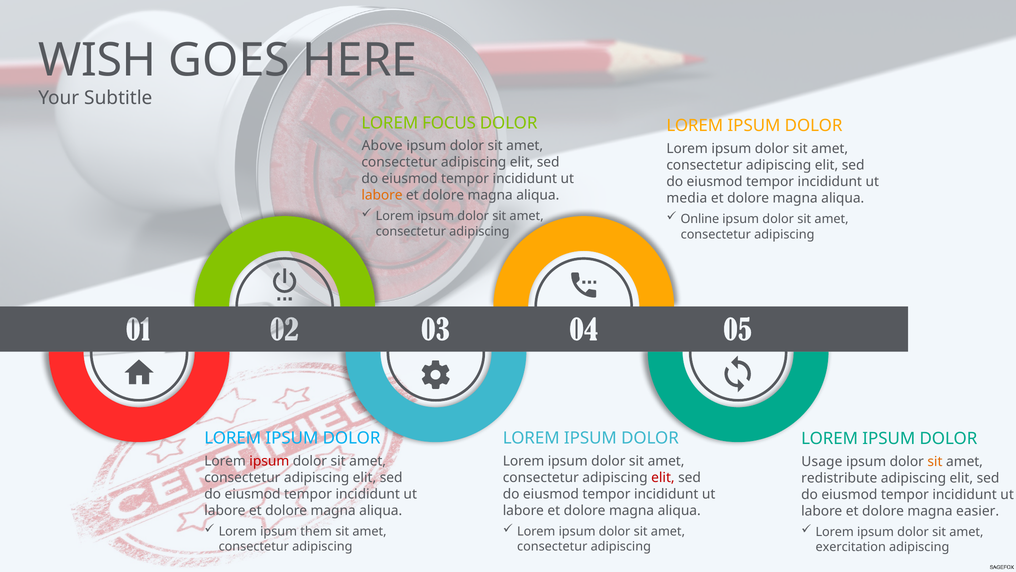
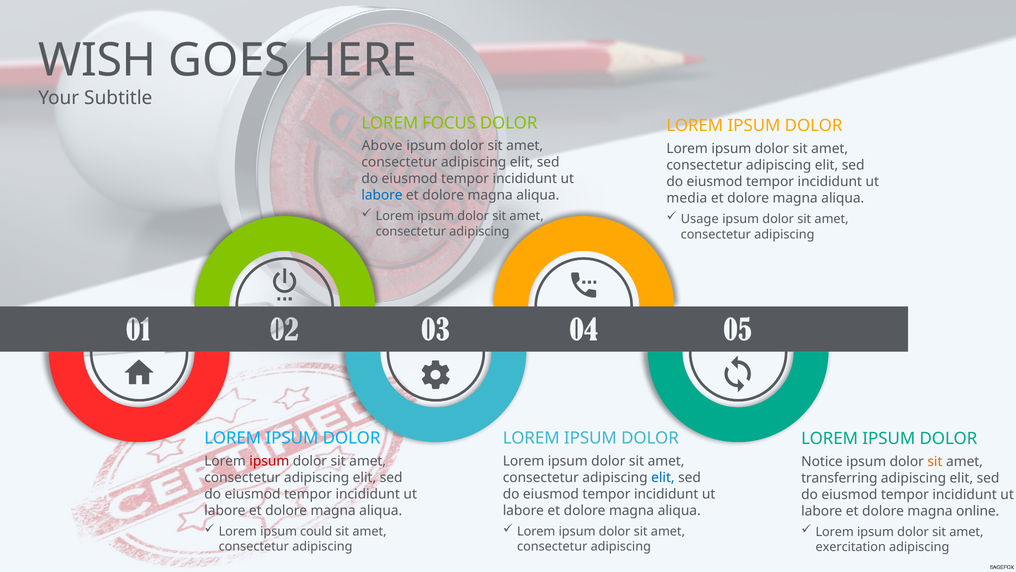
labore at (382, 195) colour: orange -> blue
Online: Online -> Usage
Usage: Usage -> Notice
elit at (663, 477) colour: red -> blue
redistribute: redistribute -> transferring
easier: easier -> online
them: them -> could
